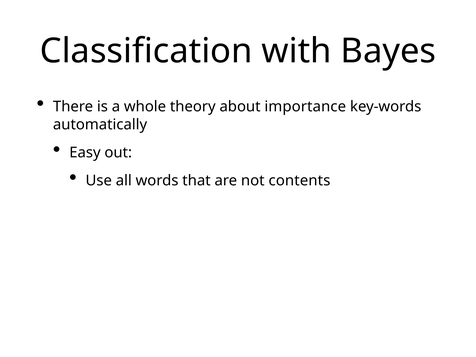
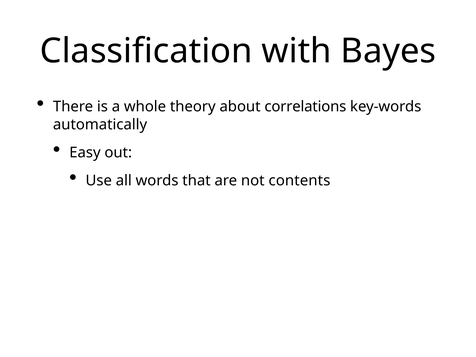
importance: importance -> correlations
